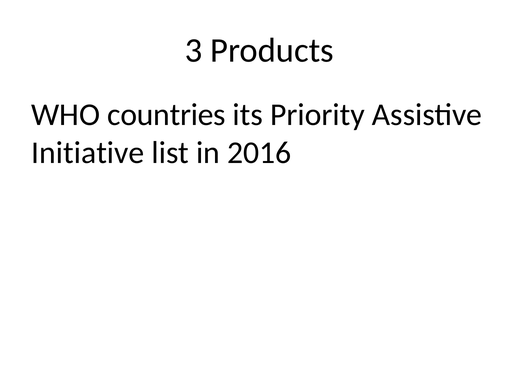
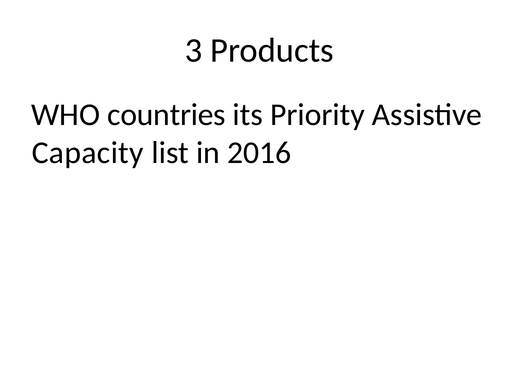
Initiative: Initiative -> Capacity
